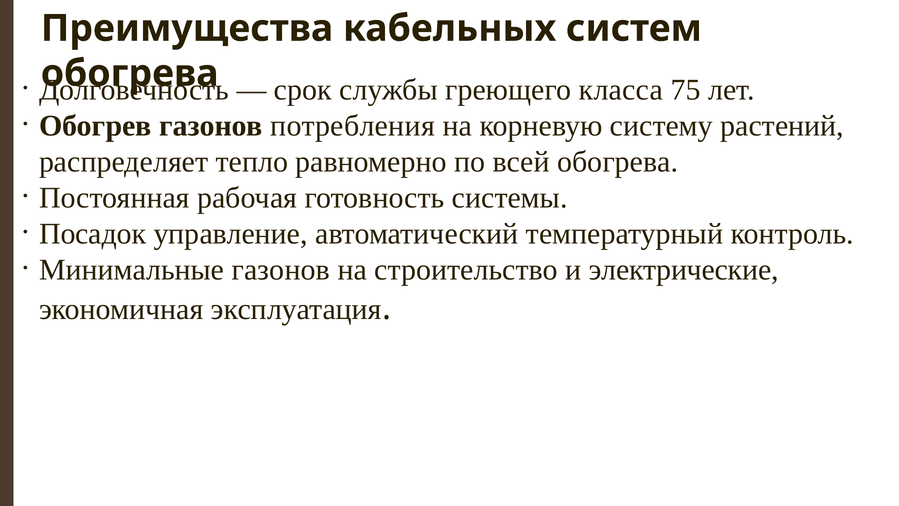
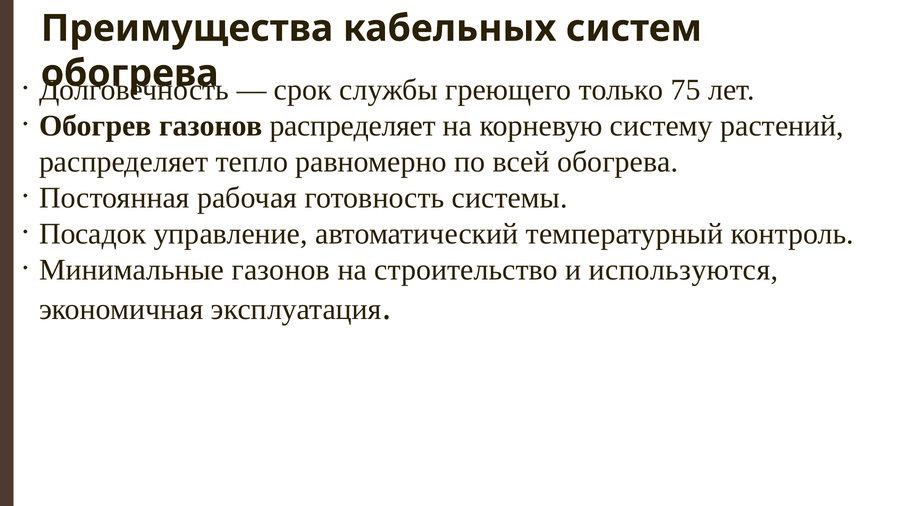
класса: класса -> только
газонов потребления: потребления -> распределяет
электрические: электрические -> используются
